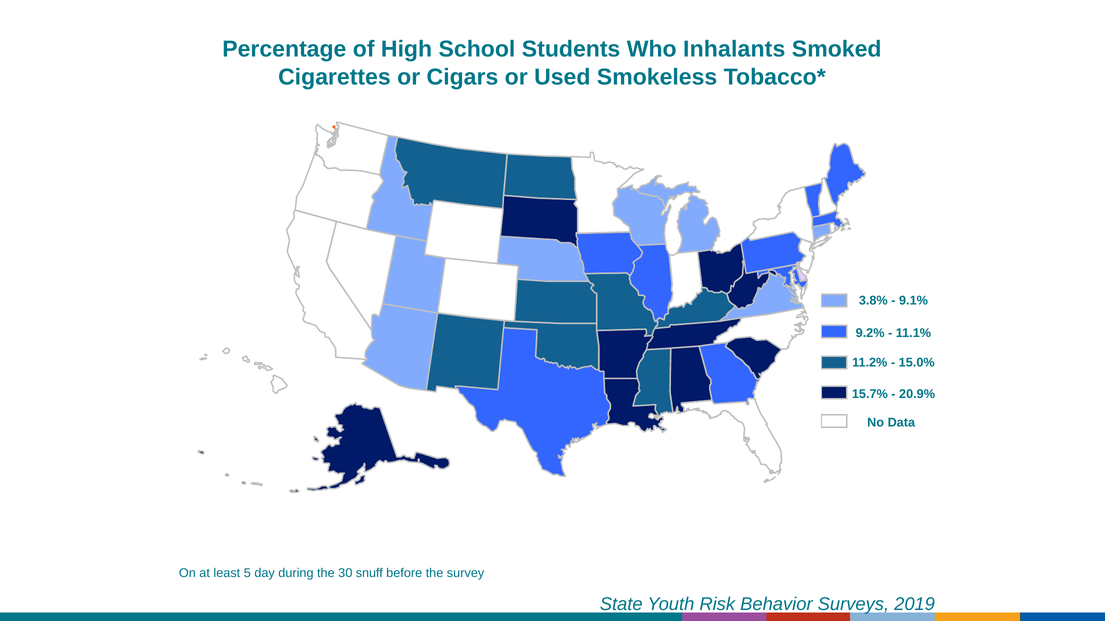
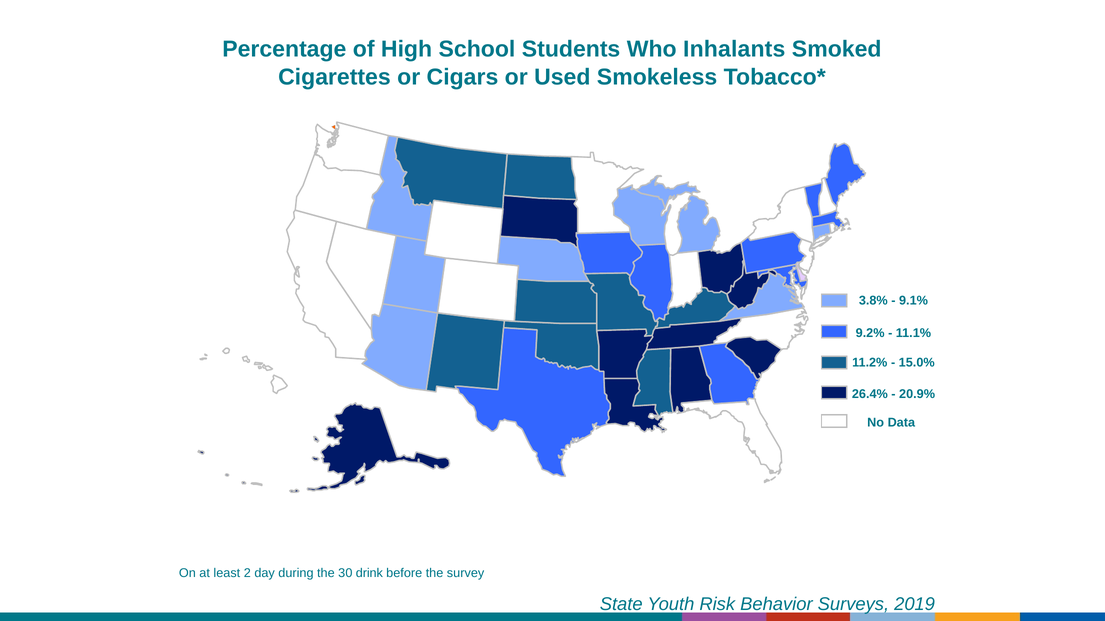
15.7%: 15.7% -> 26.4%
5: 5 -> 2
snuff: snuff -> drink
